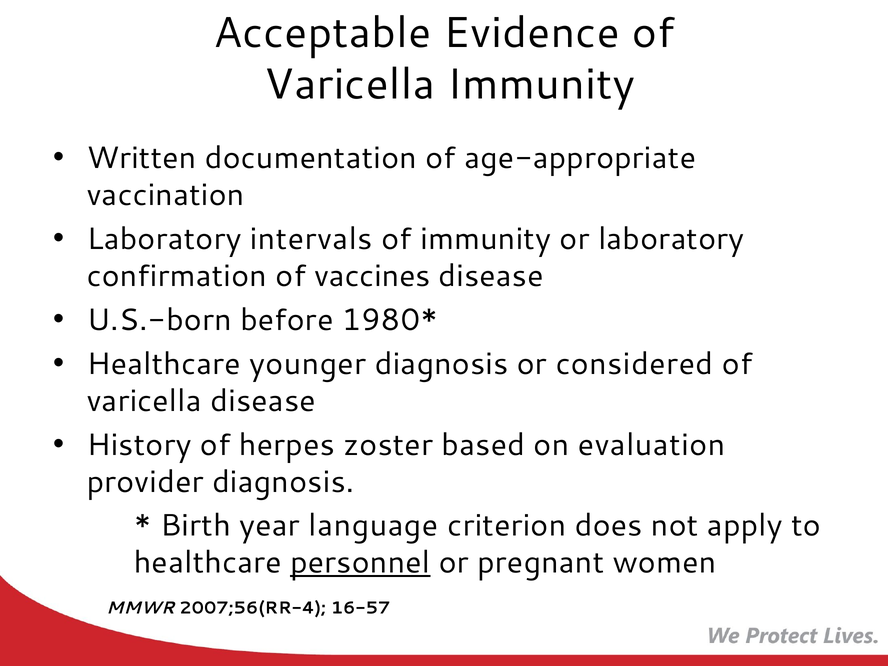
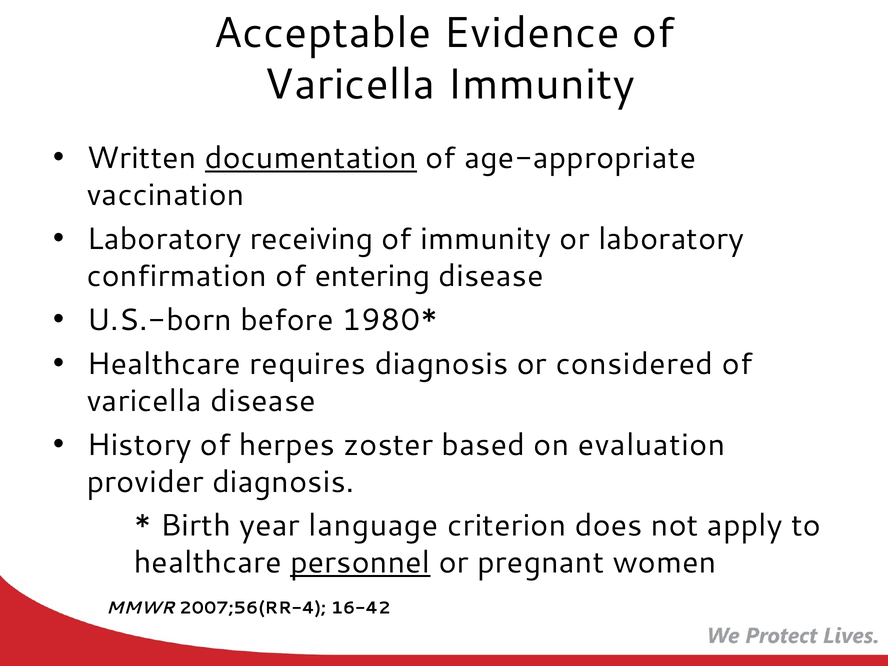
documentation underline: none -> present
intervals: intervals -> receiving
vaccines: vaccines -> entering
younger: younger -> requires
16-57: 16-57 -> 16-42
